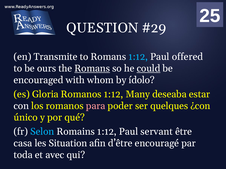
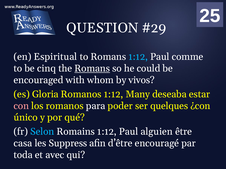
Transmite: Transmite -> Espiritual
offered: offered -> comme
ours: ours -> cinq
could underline: present -> none
ídolo: ídolo -> vivos
con colour: white -> pink
para colour: pink -> white
servant: servant -> alguien
Situation: Situation -> Suppress
